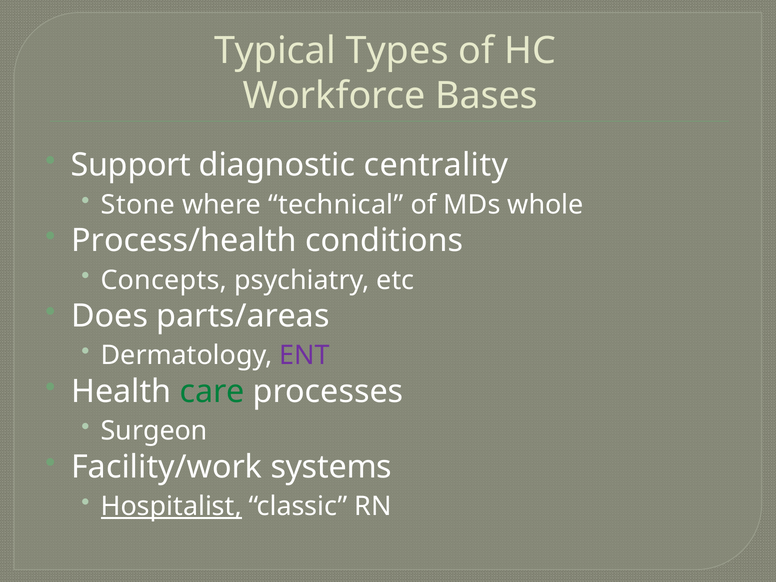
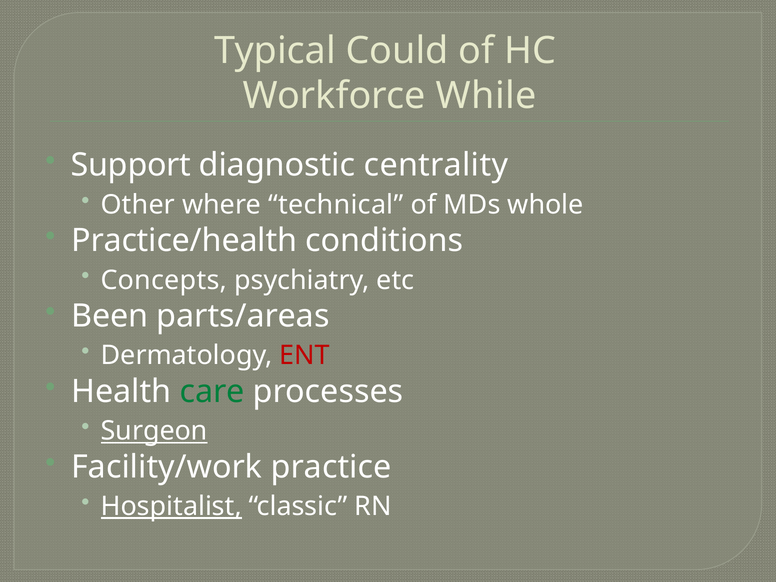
Types: Types -> Could
Bases: Bases -> While
Stone: Stone -> Other
Process/health: Process/health -> Practice/health
Does: Does -> Been
ENT colour: purple -> red
Surgeon underline: none -> present
systems: systems -> practice
